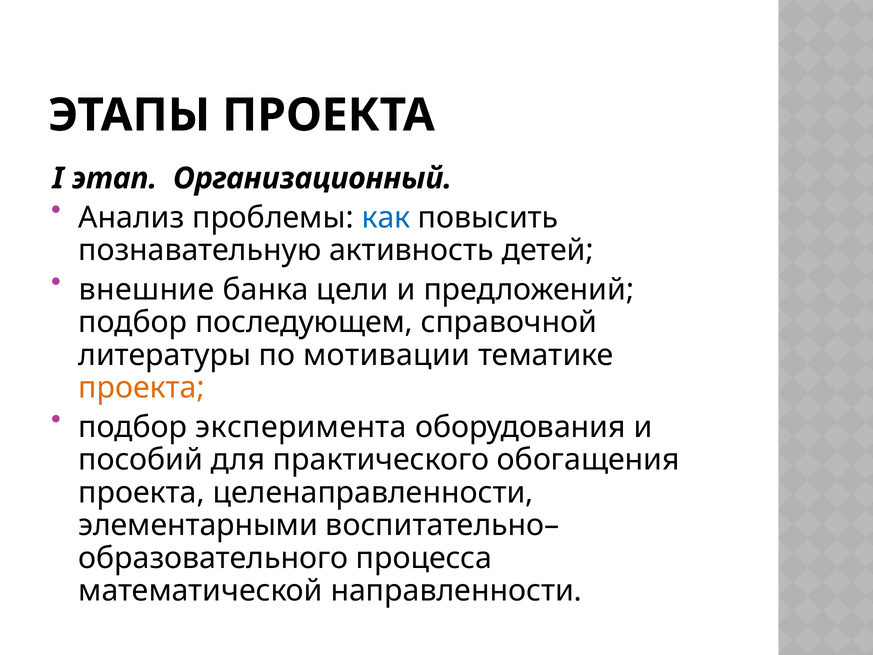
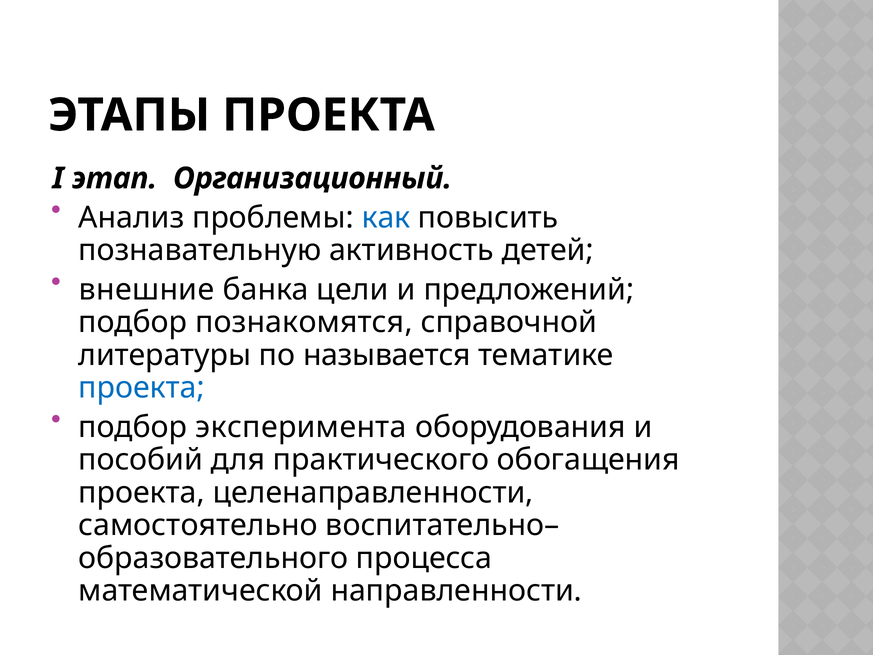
последующем: последующем -> познакомятся
мотивации: мотивации -> называется
проекта at (142, 388) colour: orange -> blue
элементарными: элементарными -> самостоятельно
